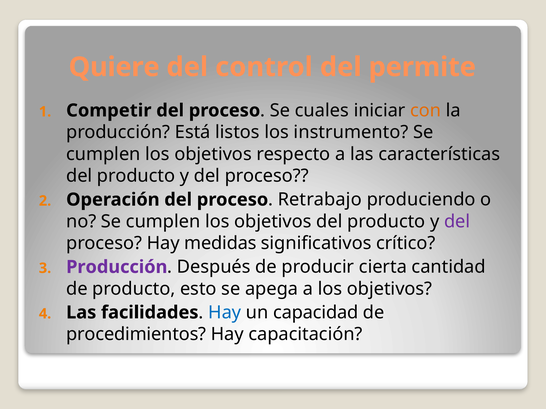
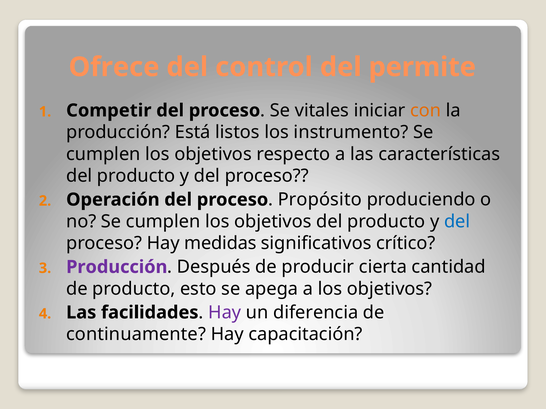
Quiere: Quiere -> Ofrece
cuales: cuales -> vitales
Retrabajo: Retrabajo -> Propósito
del at (457, 222) colour: purple -> blue
Hay at (225, 313) colour: blue -> purple
capacidad: capacidad -> diferencia
procedimientos: procedimientos -> continuamente
